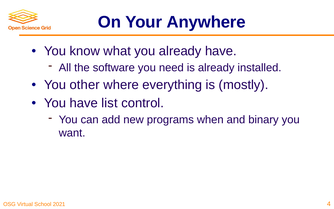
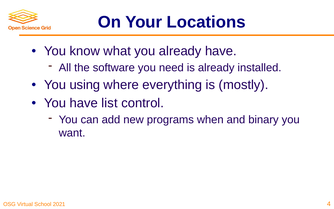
Anywhere: Anywhere -> Locations
other: other -> using
